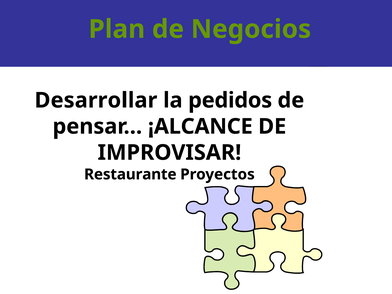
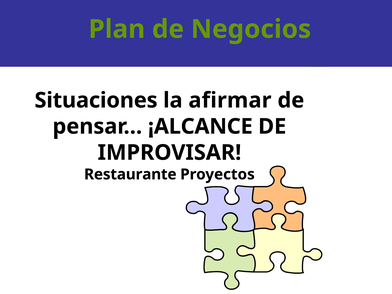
Desarrollar: Desarrollar -> Situaciones
pedidos: pedidos -> afirmar
